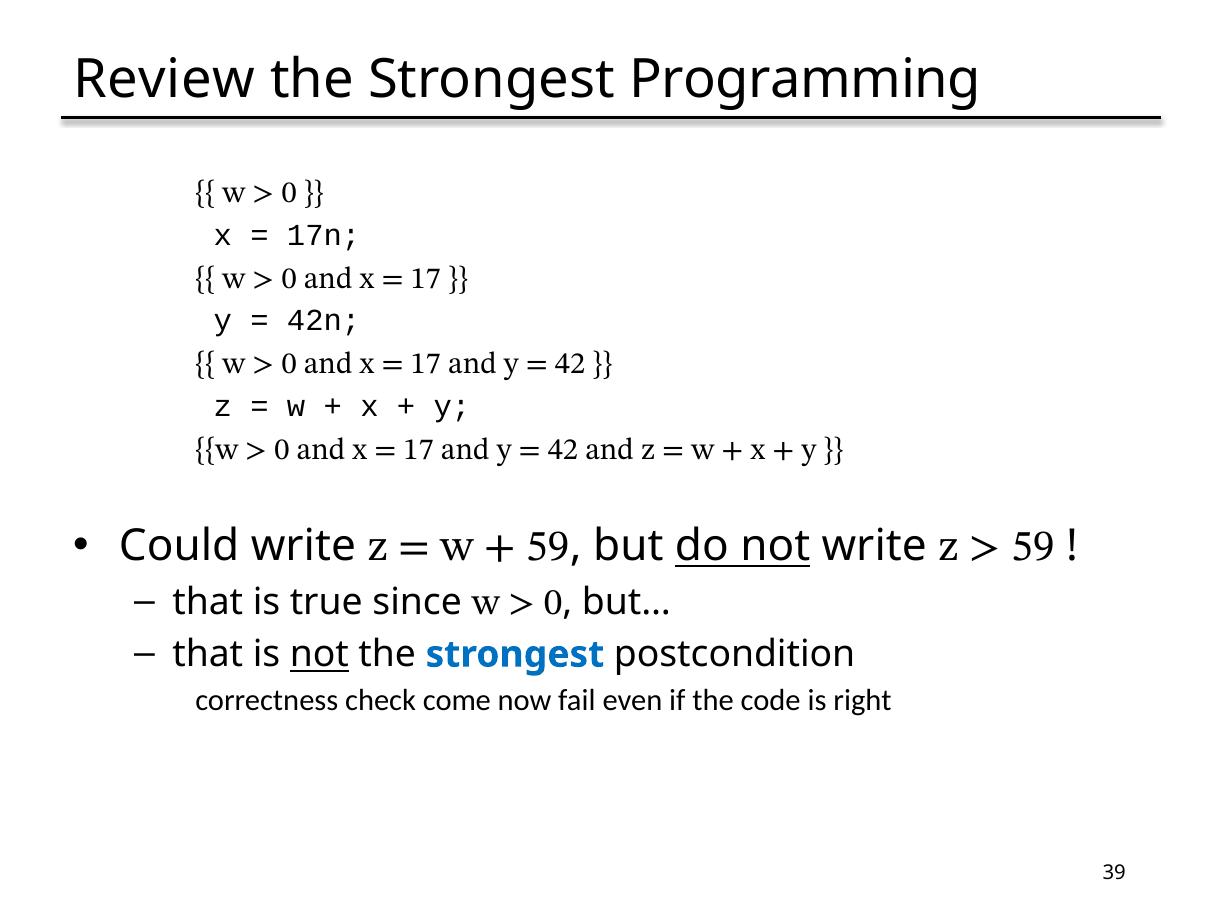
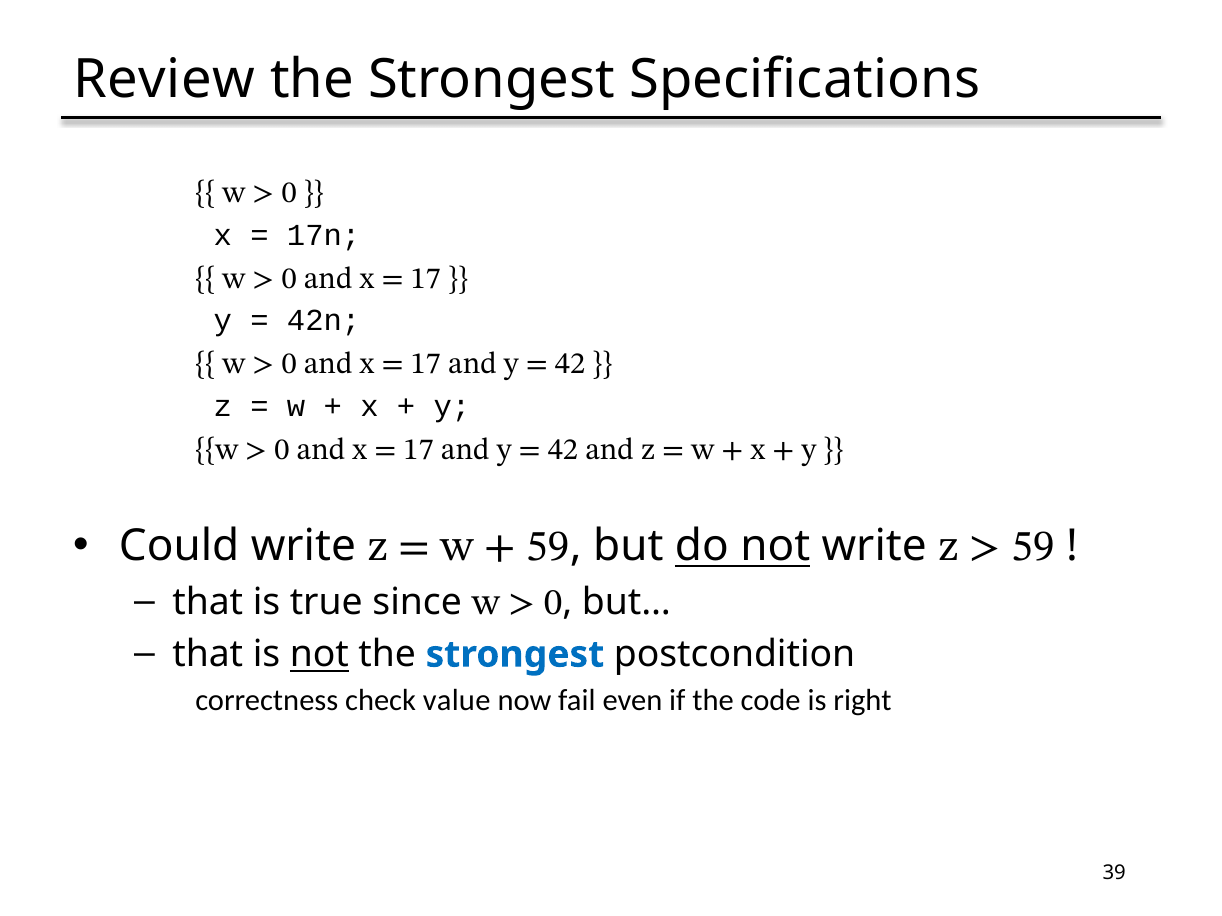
Programming: Programming -> Specifications
come: come -> value
